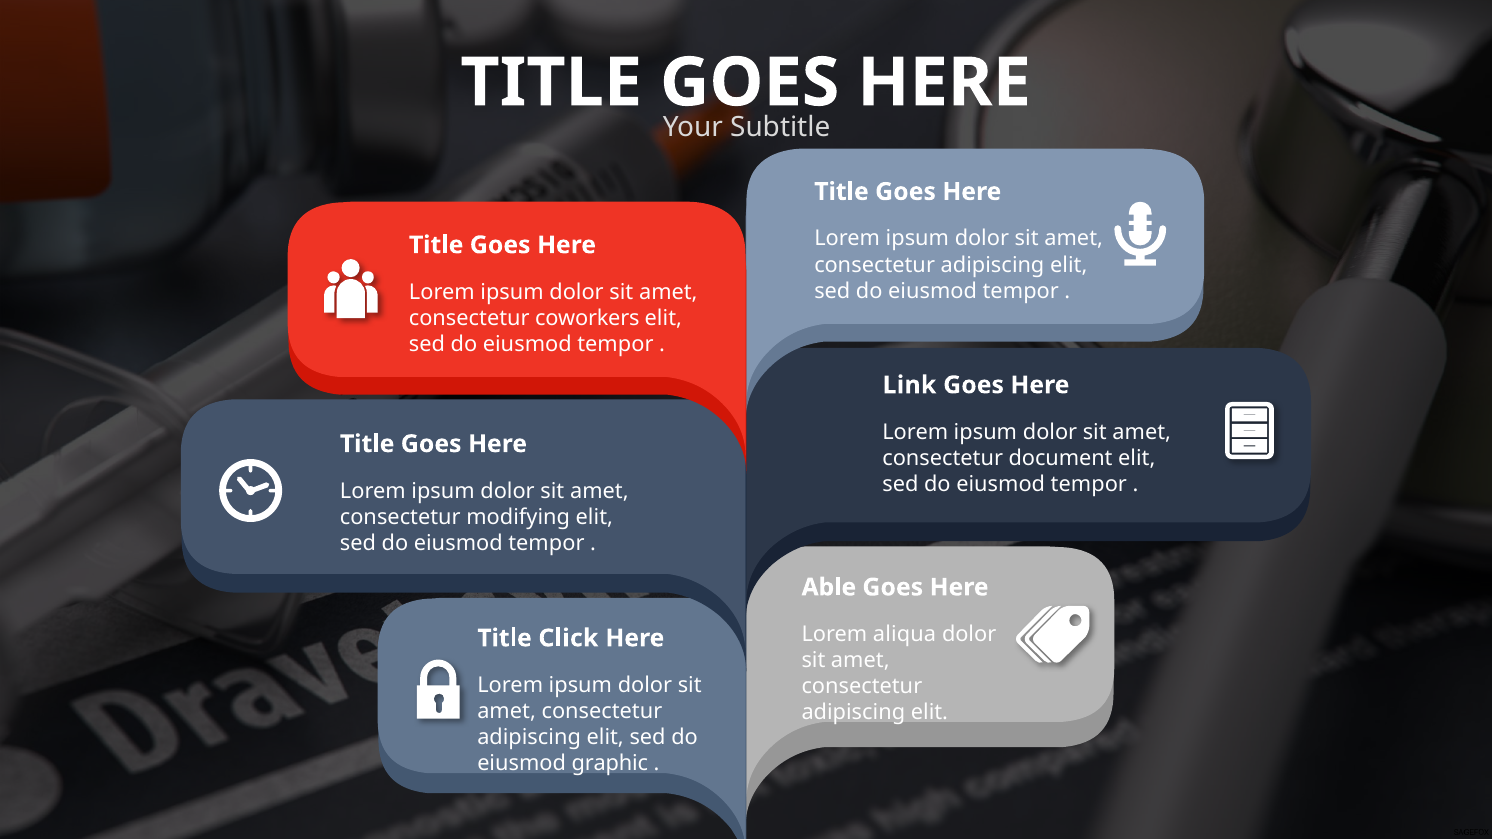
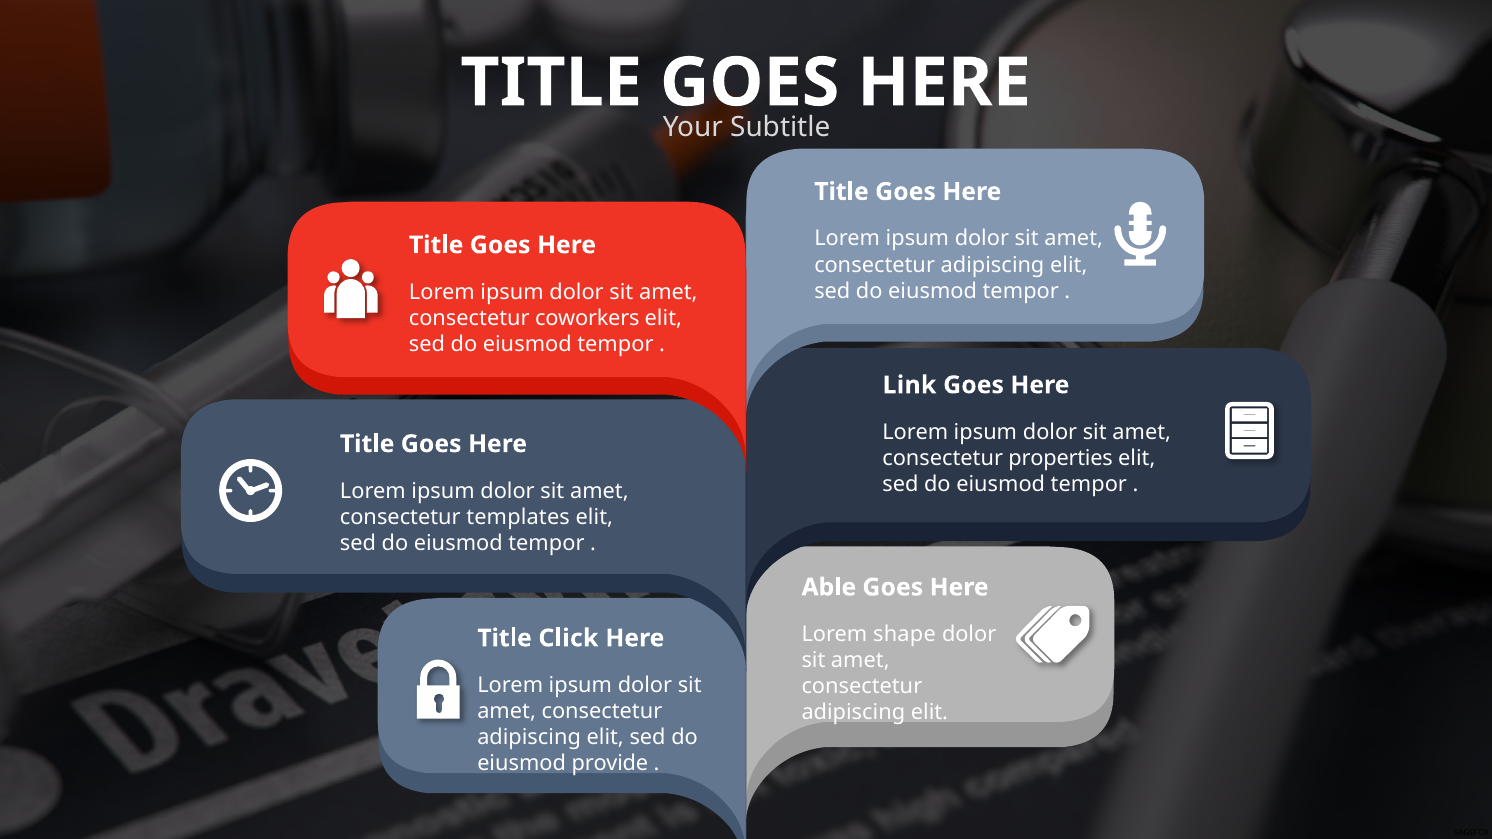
document: document -> properties
modifying: modifying -> templates
aliqua: aliqua -> shape
graphic: graphic -> provide
